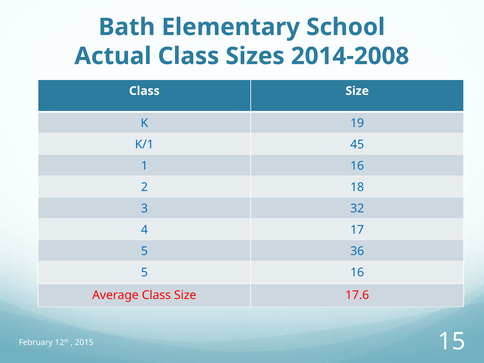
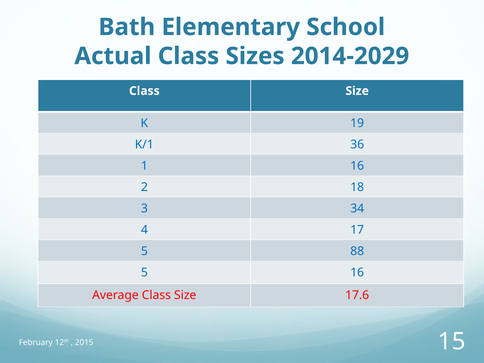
2014-2008: 2014-2008 -> 2014-2029
45: 45 -> 36
32: 32 -> 34
36: 36 -> 88
